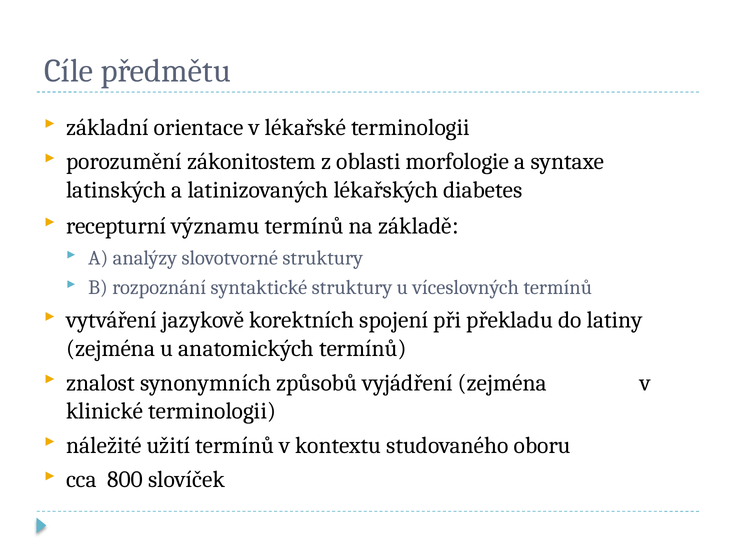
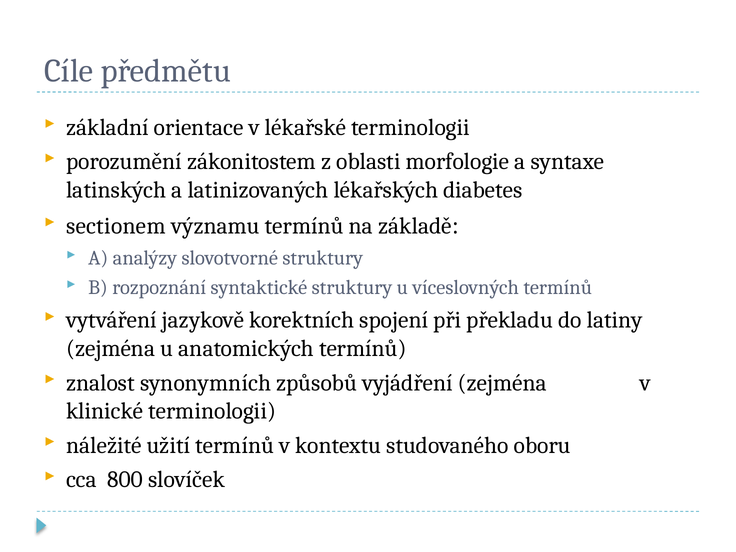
recepturní: recepturní -> sectionem
